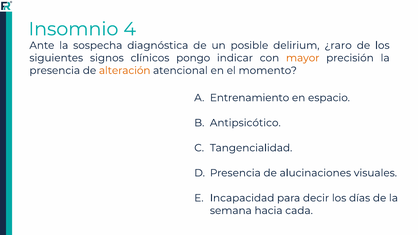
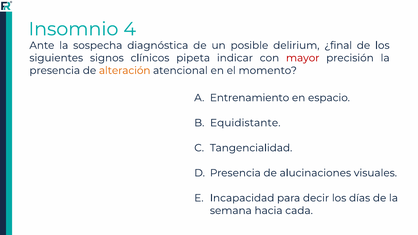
¿raro: ¿raro -> ¿final
pongo: pongo -> pipeta
mayor colour: orange -> red
Antipsicótico: Antipsicótico -> Equidistante
